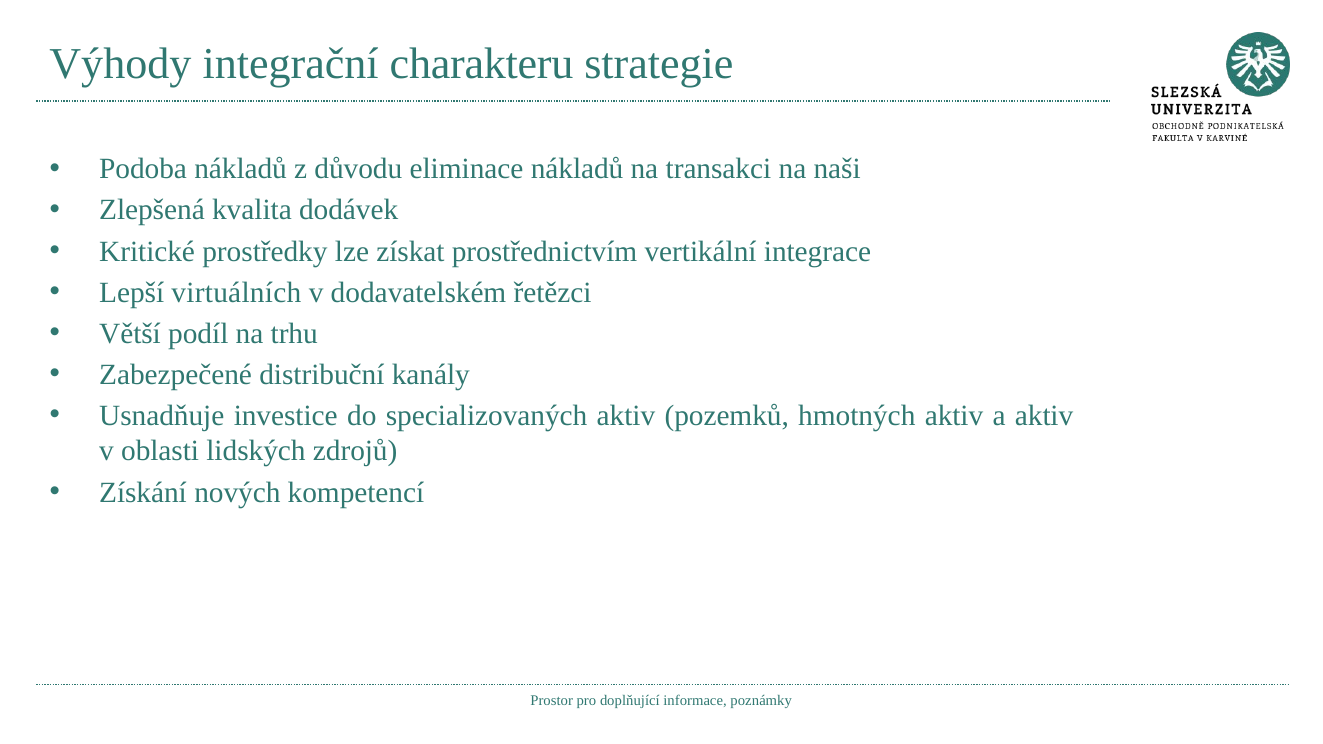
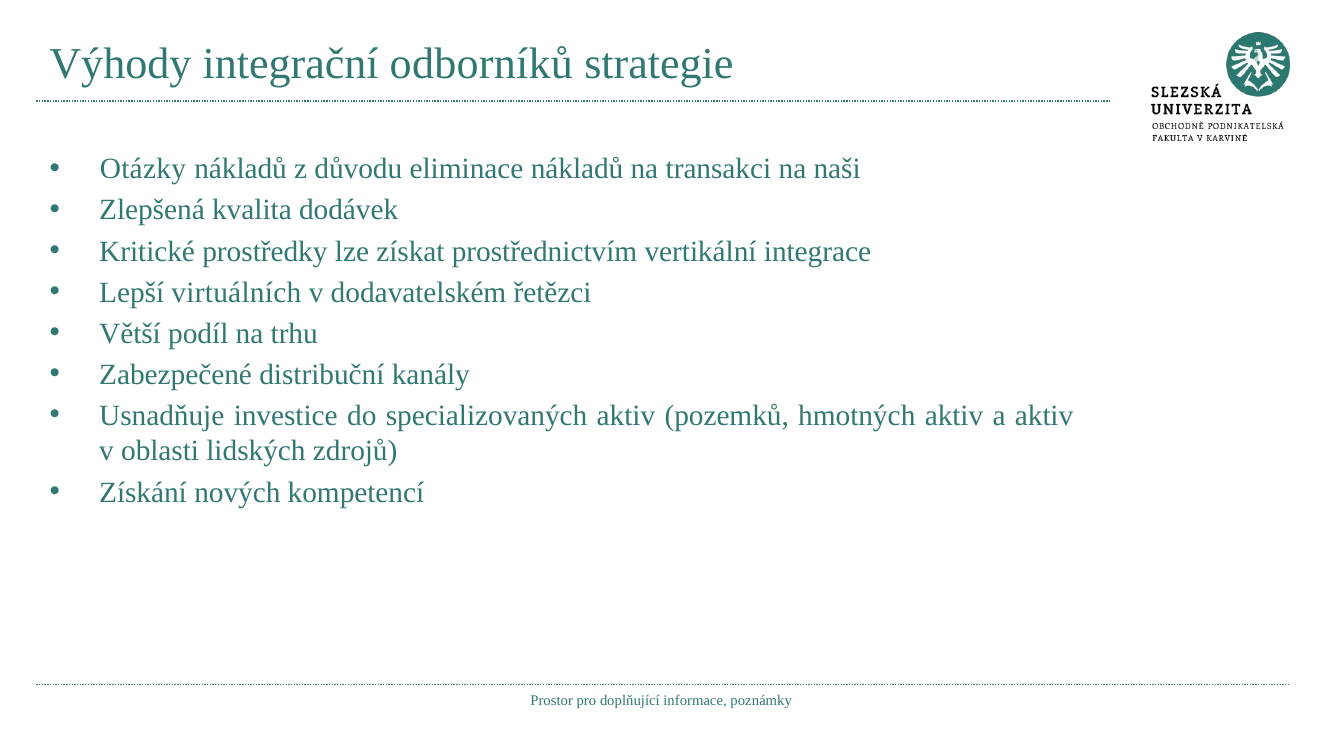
charakteru: charakteru -> odborníků
Podoba: Podoba -> Otázky
